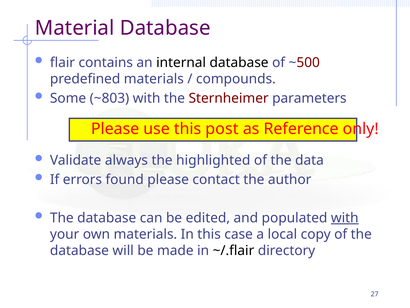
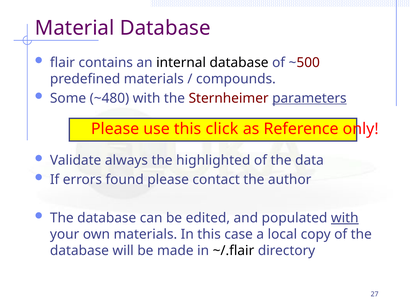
~803: ~803 -> ~480
parameters underline: none -> present
post: post -> click
